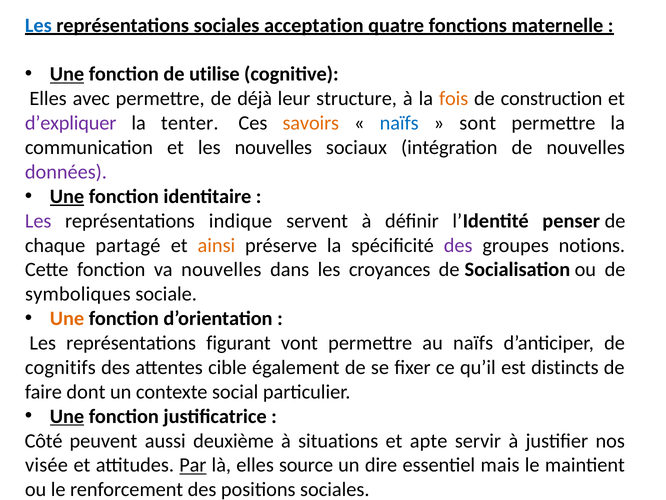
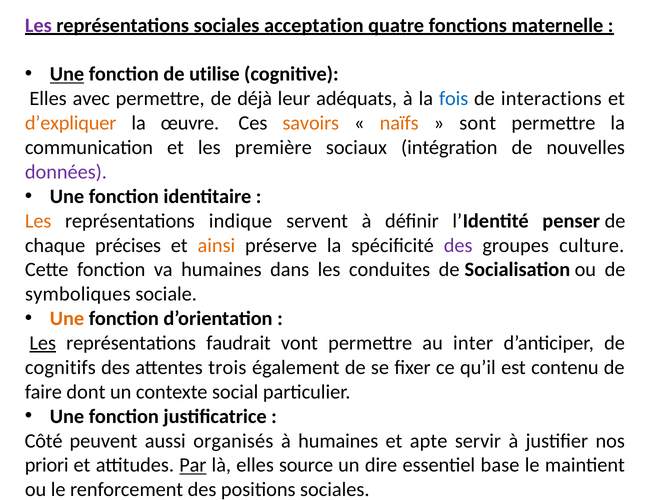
Les at (38, 25) colour: blue -> purple
structure: structure -> adéquats
fois colour: orange -> blue
construction: construction -> interactions
d’expliquer colour: purple -> orange
tenter: tenter -> œuvre
naïfs at (399, 123) colour: blue -> orange
les nouvelles: nouvelles -> première
Une at (67, 196) underline: present -> none
Les at (38, 221) colour: purple -> orange
partagé: partagé -> précises
notions: notions -> culture
va nouvelles: nouvelles -> humaines
croyances: croyances -> conduites
Les at (43, 343) underline: none -> present
figurant: figurant -> faudrait
au naïfs: naïfs -> inter
cible: cible -> trois
distincts: distincts -> contenu
Une at (67, 416) underline: present -> none
deuxième: deuxième -> organisés
à situations: situations -> humaines
visée: visée -> priori
mais: mais -> base
